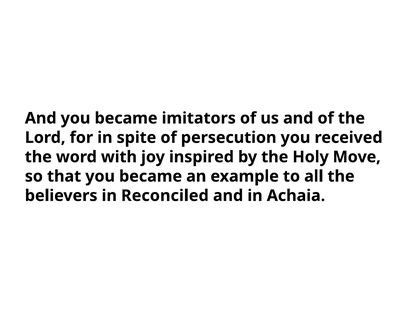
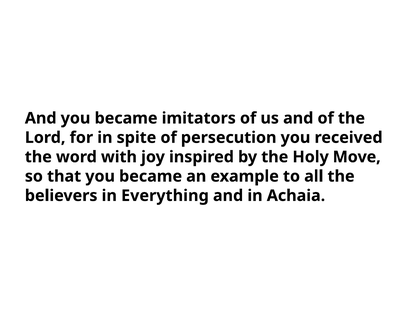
Reconciled: Reconciled -> Everything
